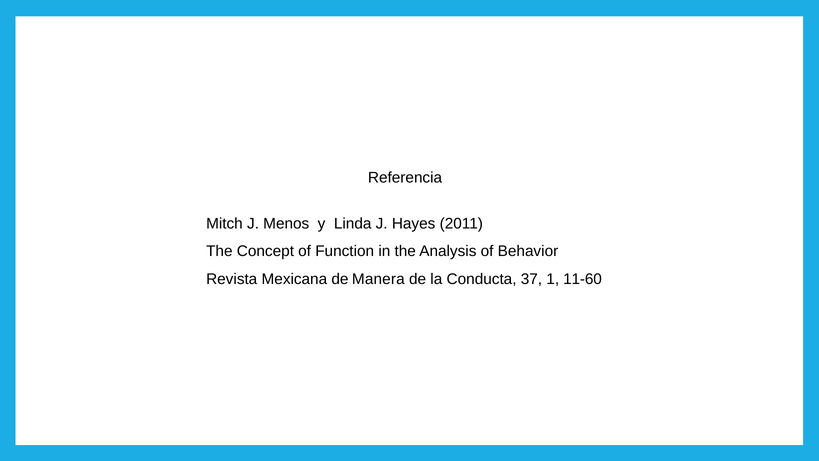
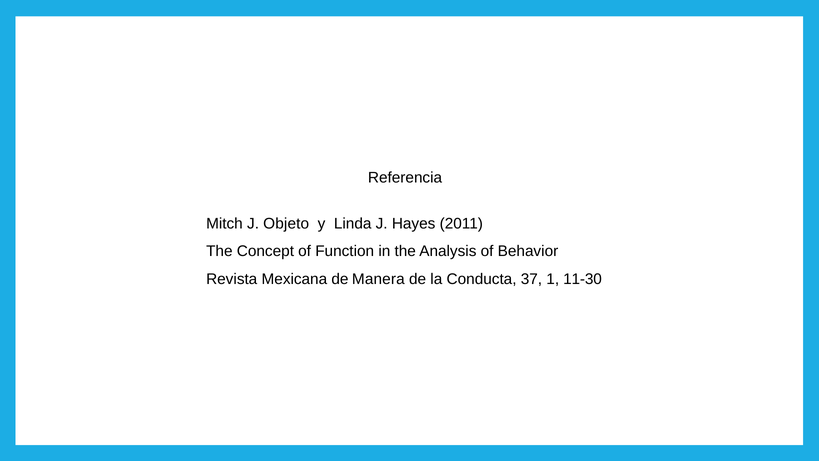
Menos: Menos -> Objeto
11-60: 11-60 -> 11-30
